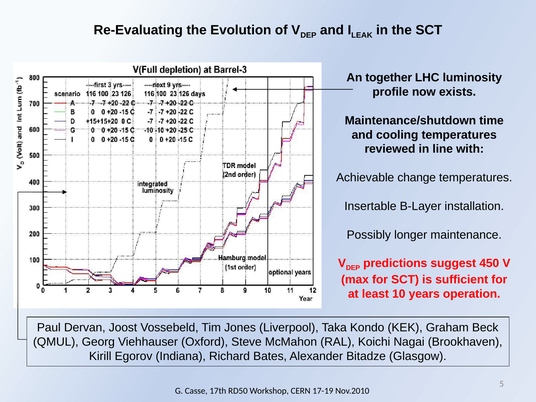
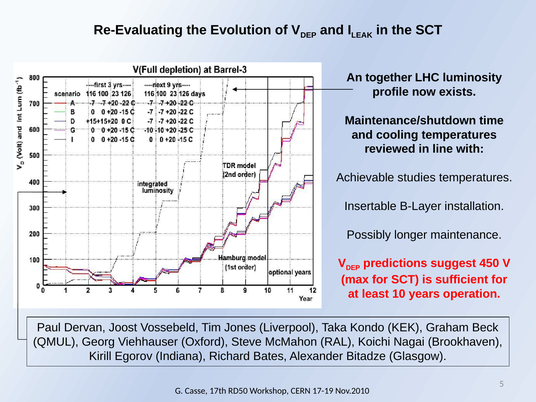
change: change -> studies
